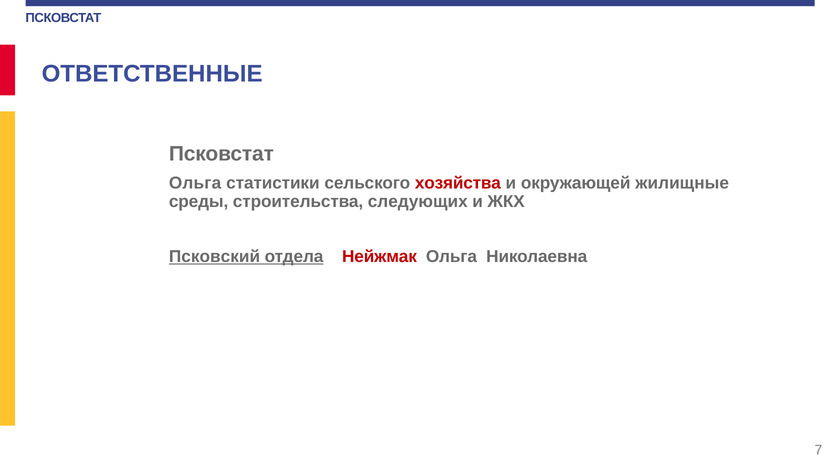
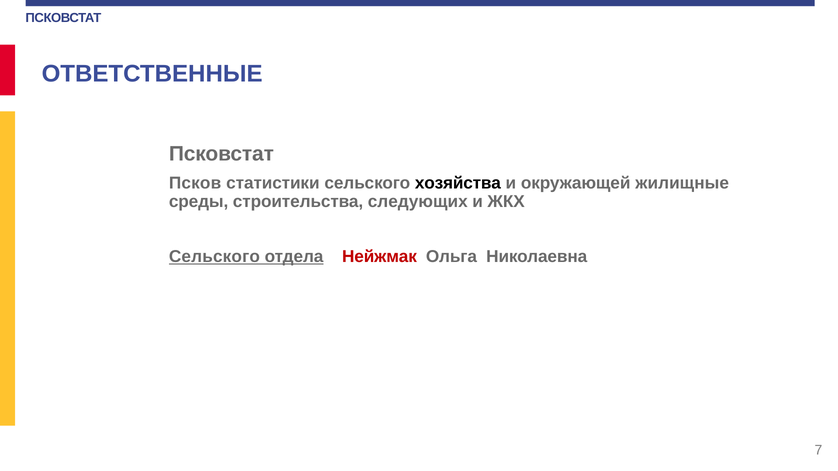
Ольга at (195, 183): Ольга -> Псков
хозяйства colour: red -> black
Псковский at (214, 257): Псковский -> Сельского
